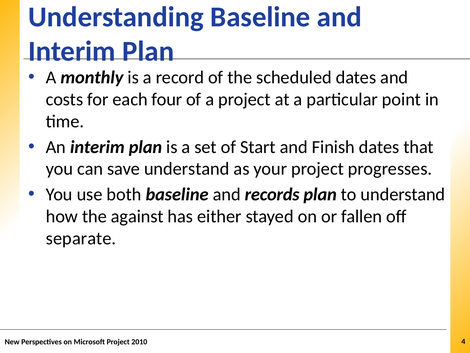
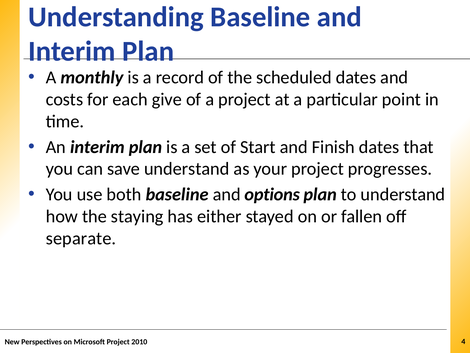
four: four -> give
records: records -> options
against: against -> staying
